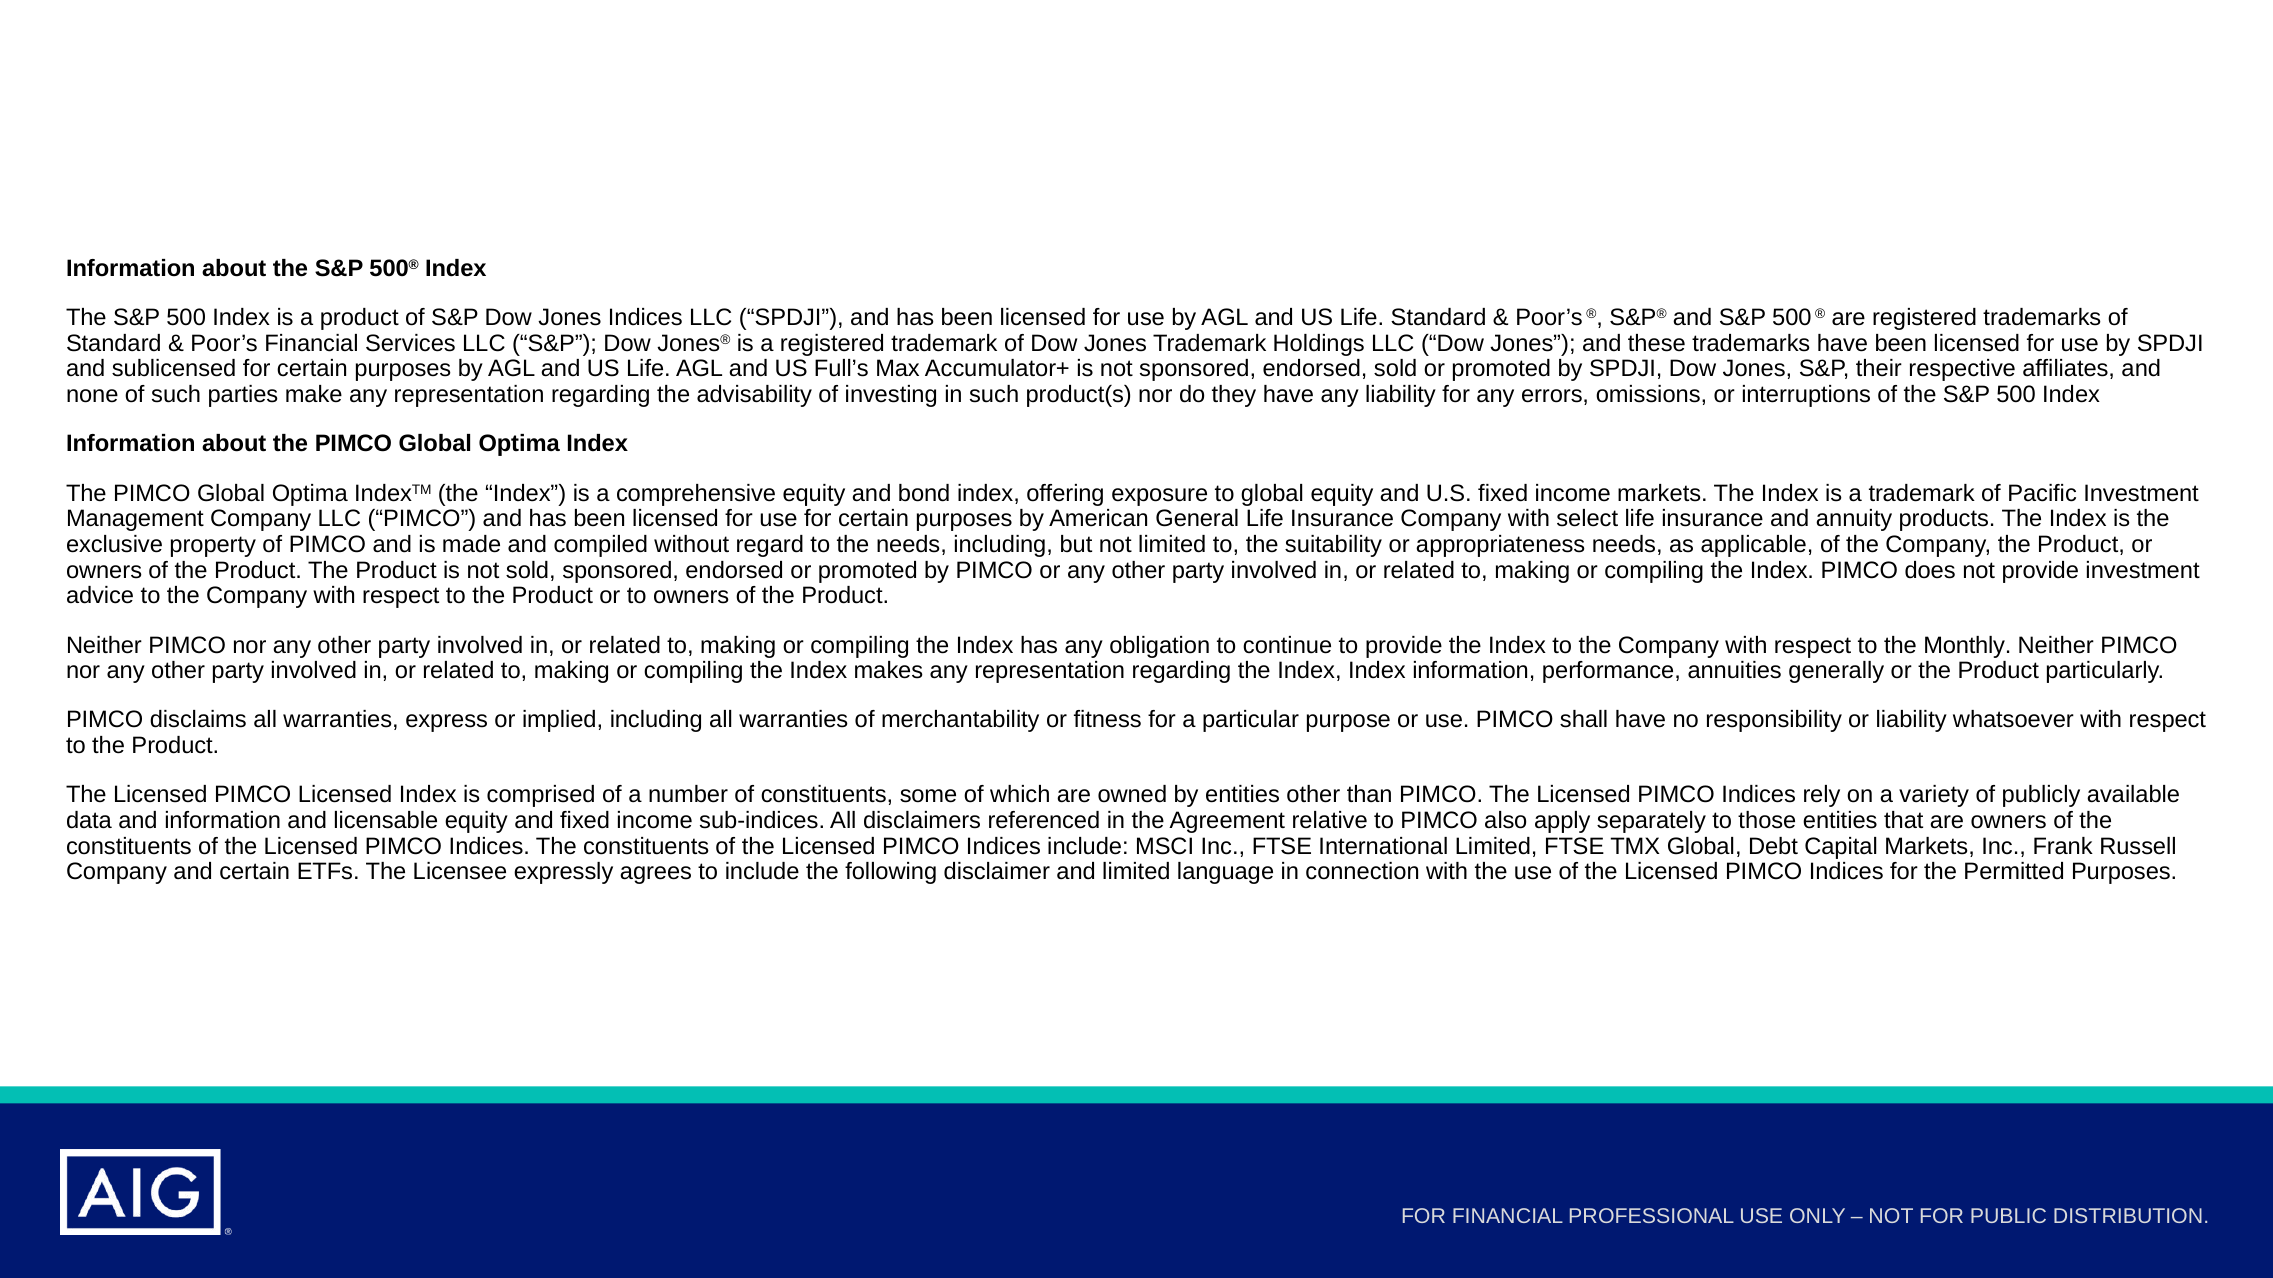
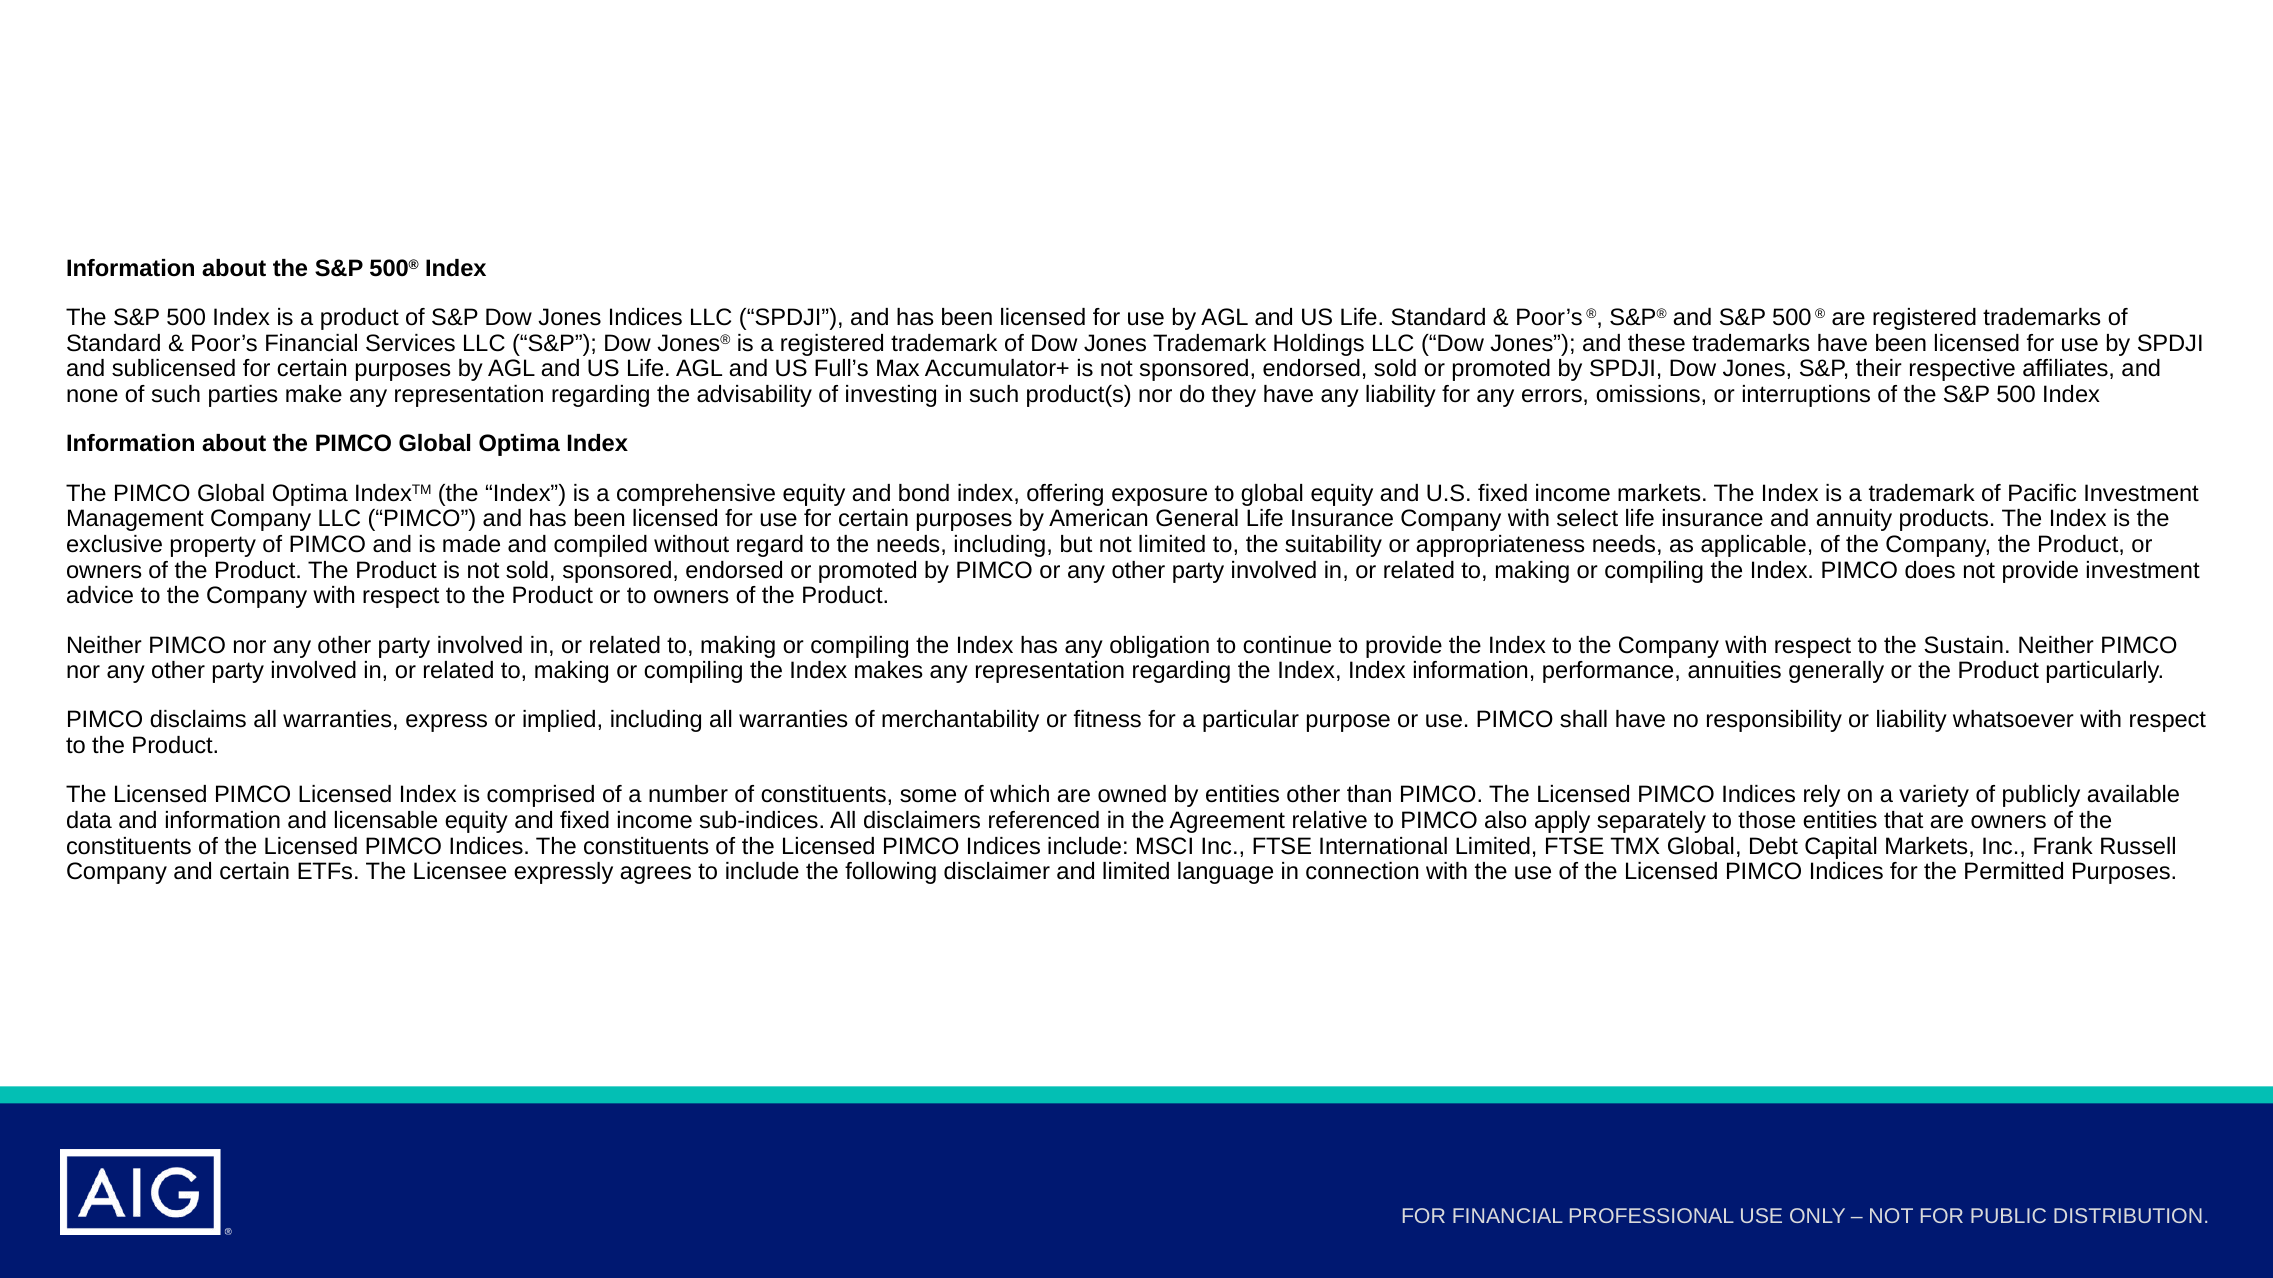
Monthly: Monthly -> Sustain
